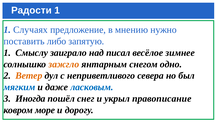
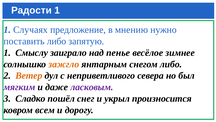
писал: писал -> пенье
снегом одно: одно -> либо
мягким colour: blue -> purple
ласковым colour: blue -> purple
Иногда: Иногда -> Сладко
правописание: правописание -> произносится
море: море -> всем
